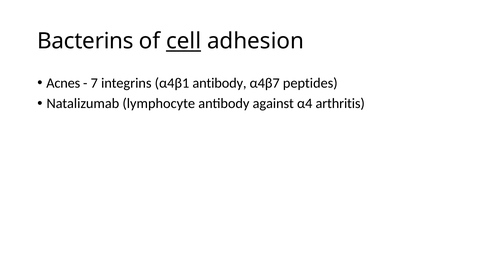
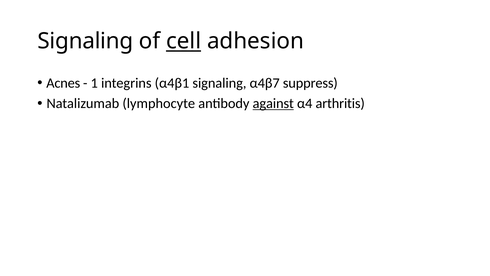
Bacterins at (85, 41): Bacterins -> Signaling
7: 7 -> 1
α4β1 antibody: antibody -> signaling
peptides: peptides -> suppress
against underline: none -> present
